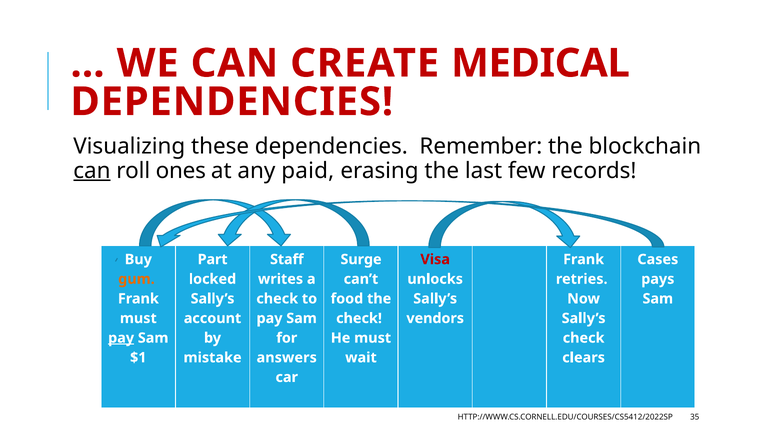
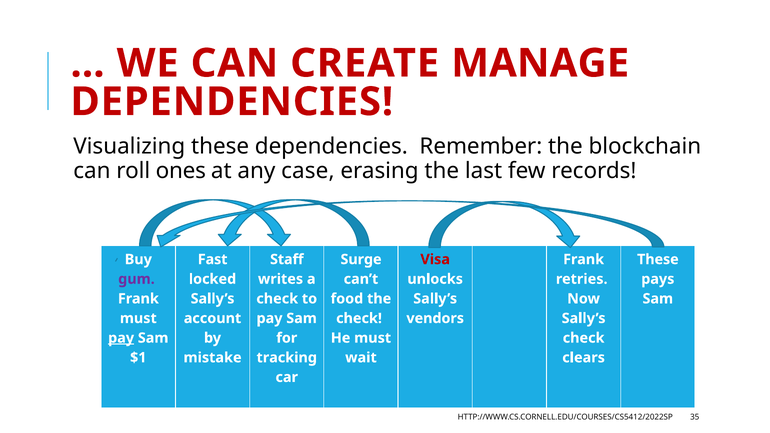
MEDICAL: MEDICAL -> MANAGE
can at (92, 171) underline: present -> none
paid: paid -> case
Part: Part -> Fast
Cases at (658, 259): Cases -> These
gum colour: orange -> purple
answers: answers -> tracking
